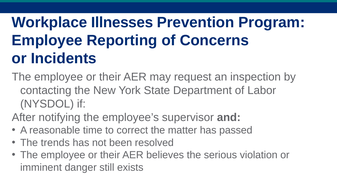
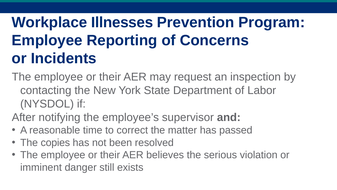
trends: trends -> copies
